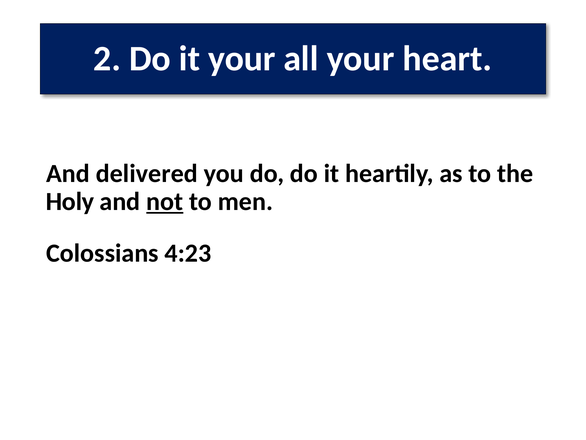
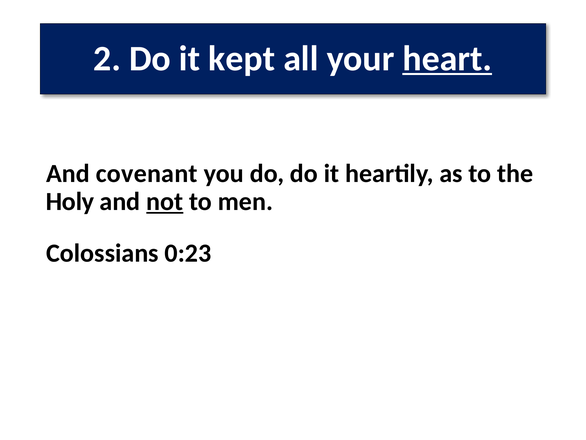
it your: your -> kept
heart underline: none -> present
delivered: delivered -> covenant
4:23: 4:23 -> 0:23
